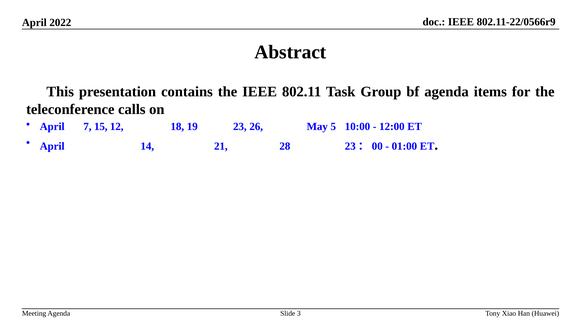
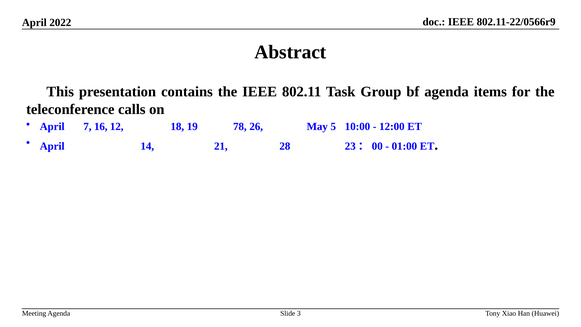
15: 15 -> 16
23: 23 -> 78
